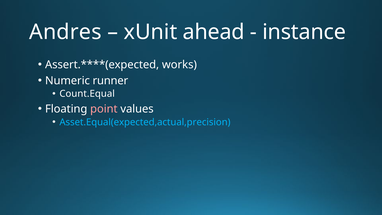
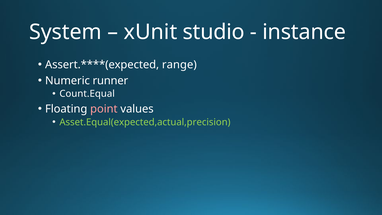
Andres: Andres -> System
ahead: ahead -> studio
works: works -> range
Asset.Equal(expected,actual,precision colour: light blue -> light green
